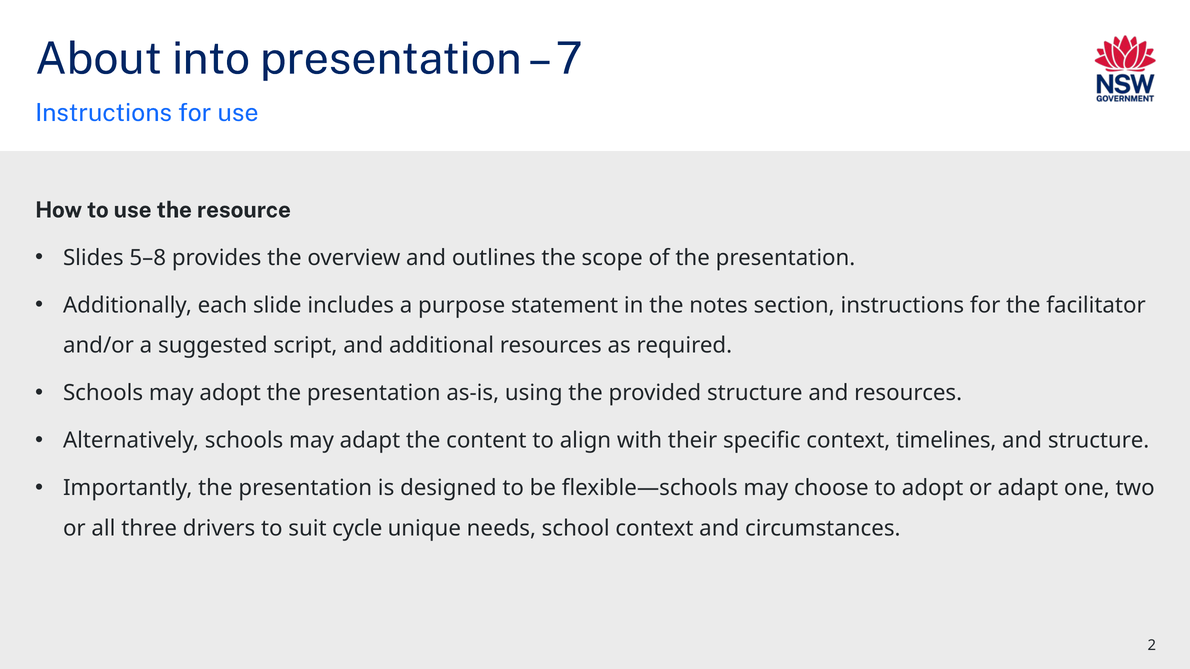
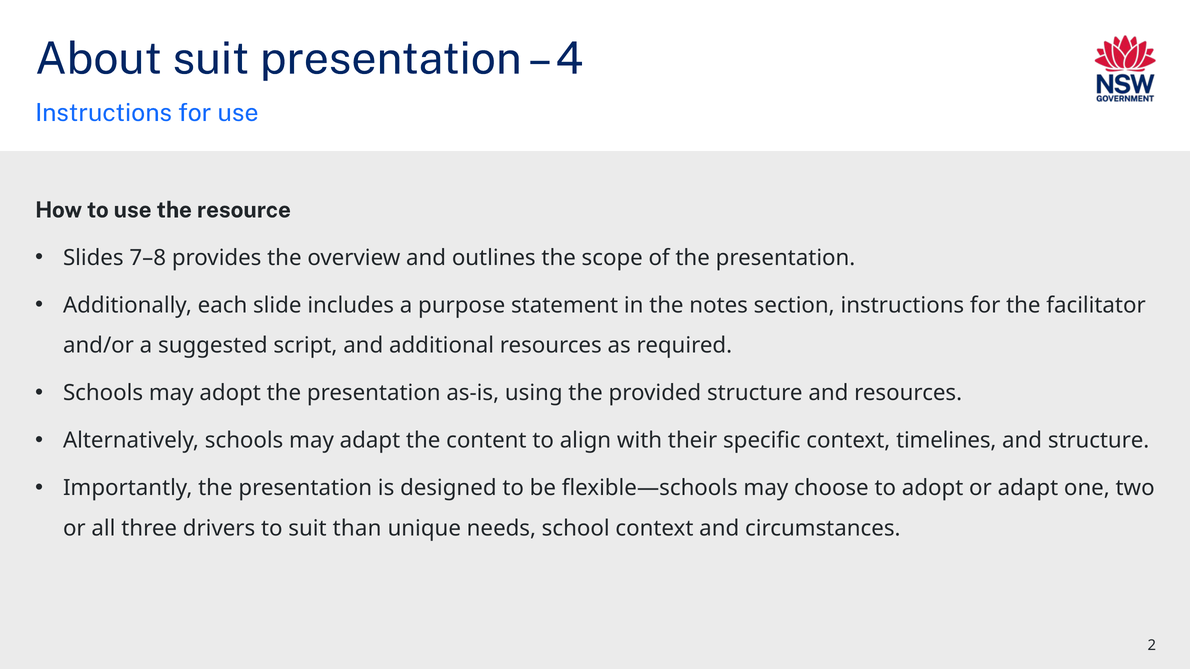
About into: into -> suit
7: 7 -> 4
5–8: 5–8 -> 7–8
cycle: cycle -> than
